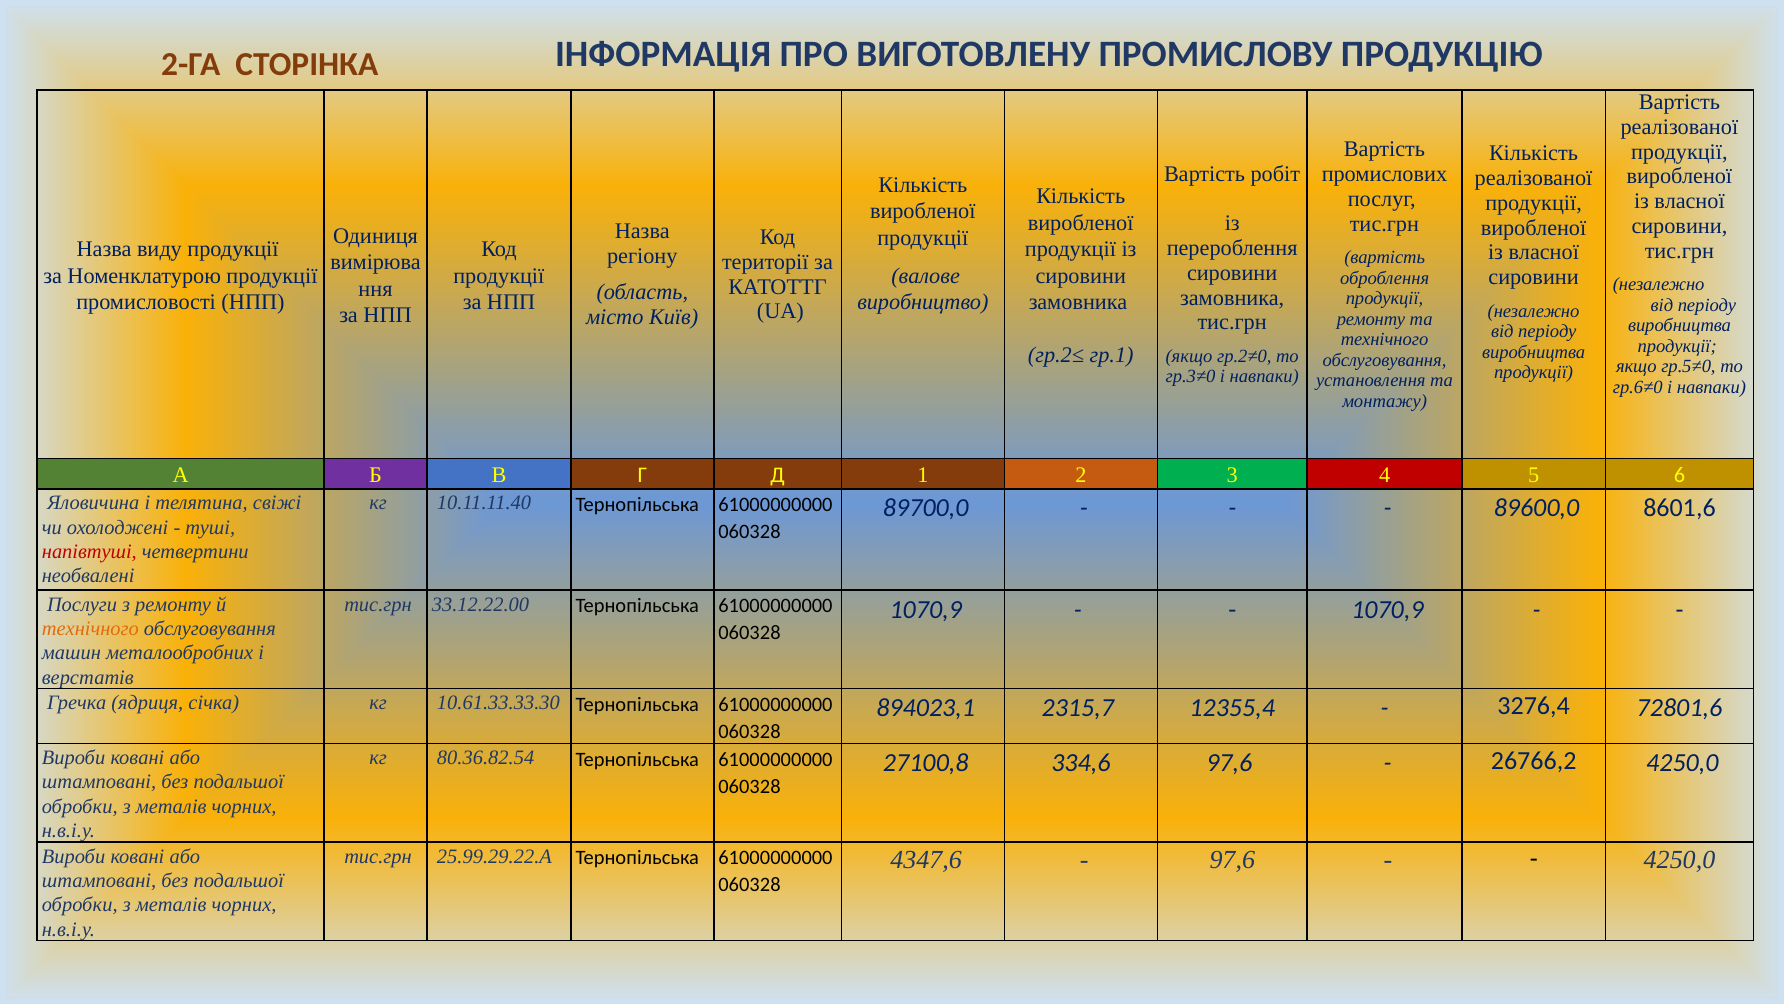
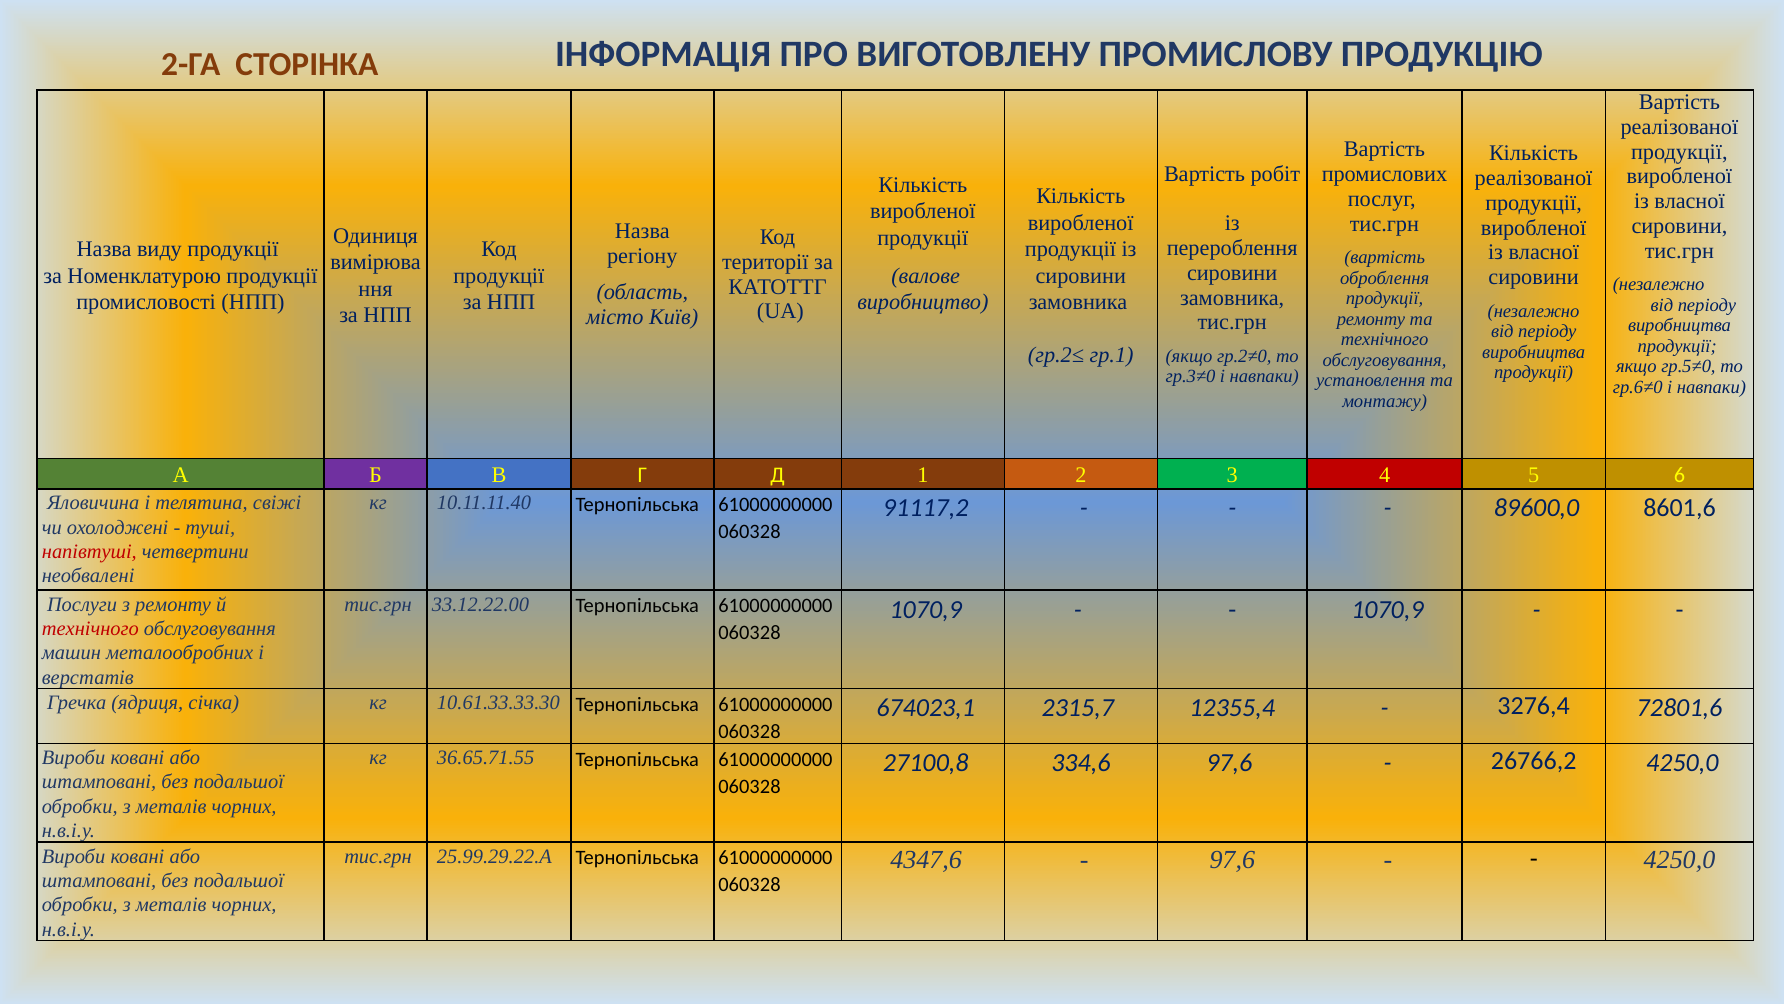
89700,0: 89700,0 -> 91117,2
технічного at (90, 628) colour: orange -> red
894023,1: 894023,1 -> 674023,1
80.36.82.54: 80.36.82.54 -> 36.65.71.55
